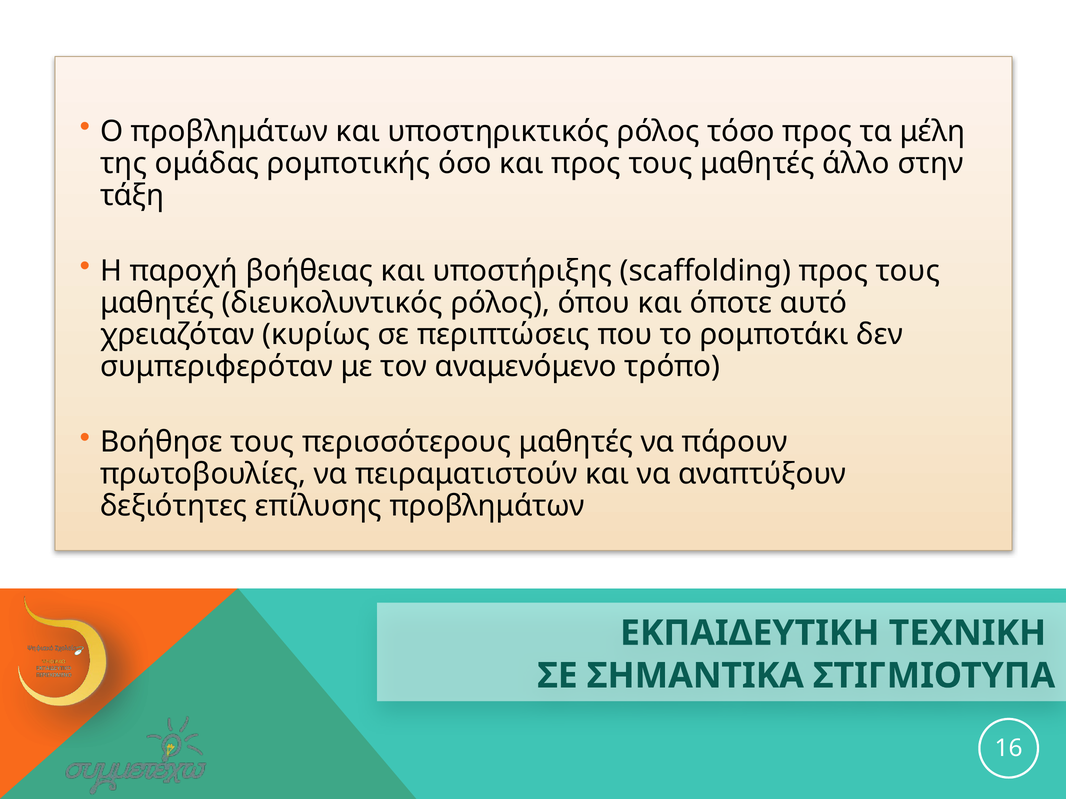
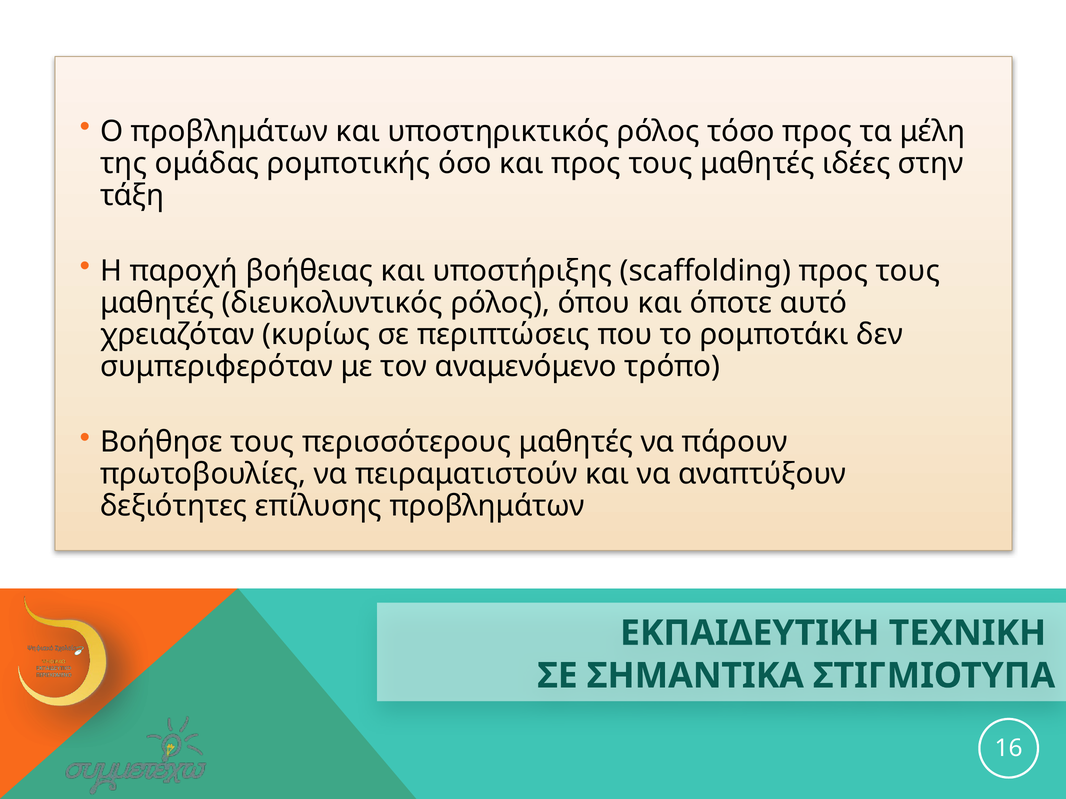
άλλο: άλλο -> ιδέες
